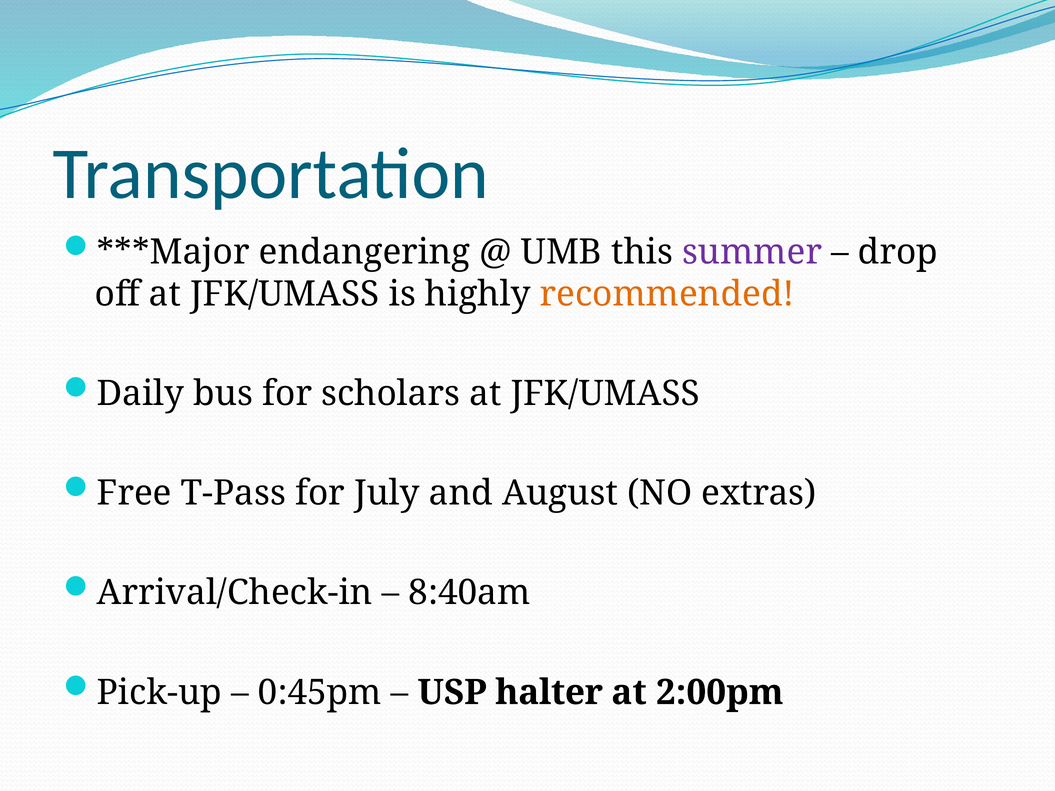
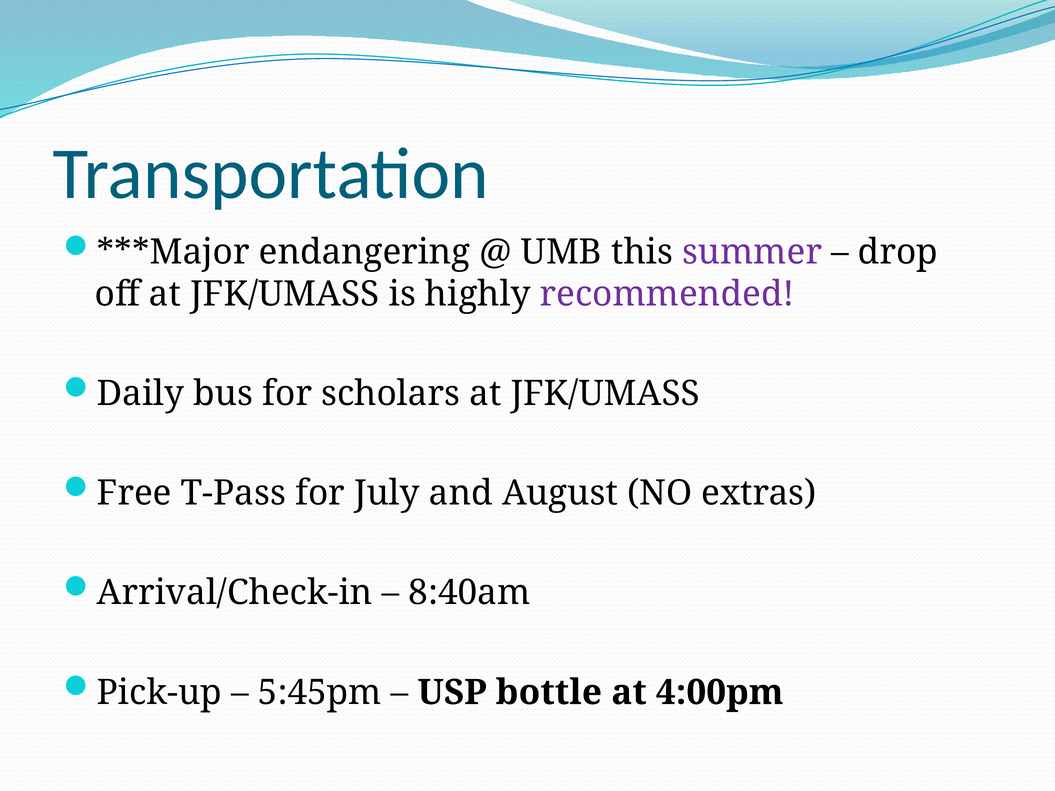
recommended colour: orange -> purple
0:45pm: 0:45pm -> 5:45pm
halter: halter -> bottle
2:00pm: 2:00pm -> 4:00pm
